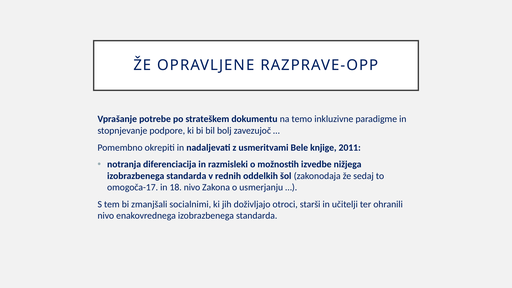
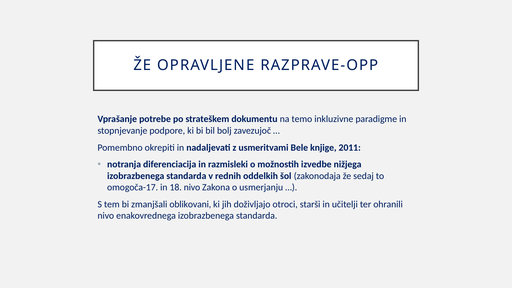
socialnimi: socialnimi -> oblikovani
